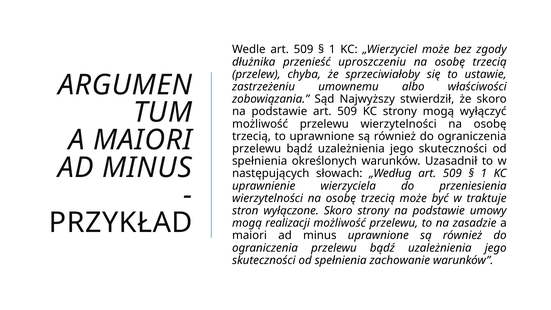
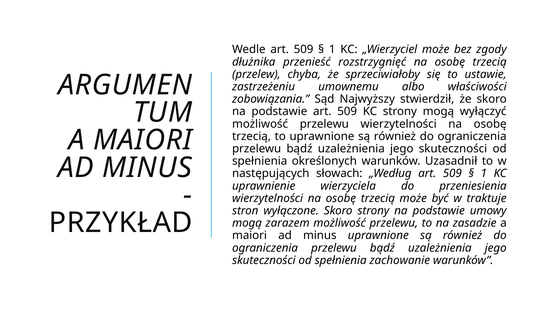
uproszczeniu: uproszczeniu -> rozstrzygnięć
realizacji: realizacji -> zarazem
